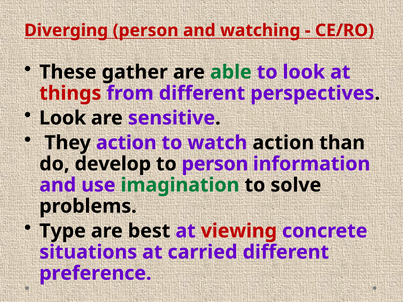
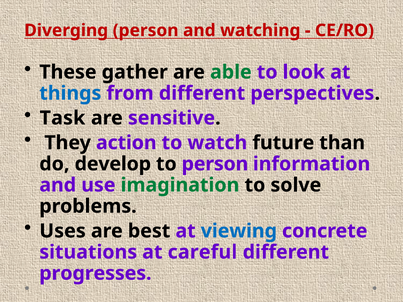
things colour: red -> blue
Look at (63, 118): Look -> Task
watch action: action -> future
Type: Type -> Uses
viewing colour: red -> blue
carried: carried -> careful
preference: preference -> progresses
